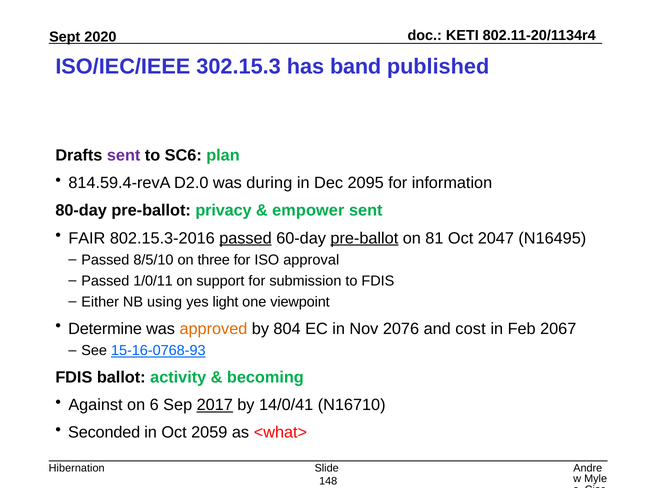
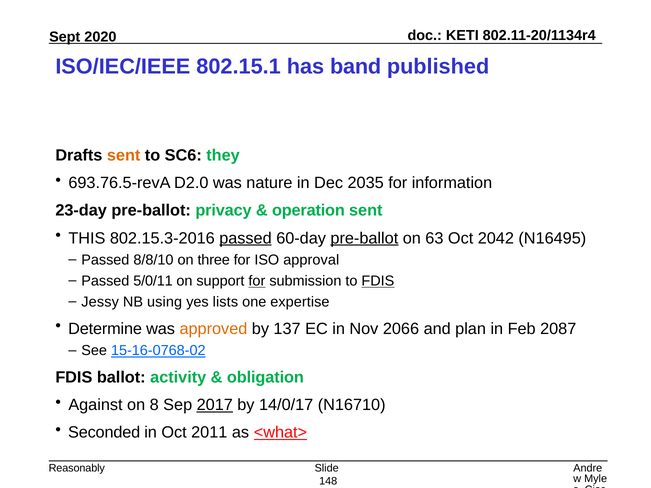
302.15.3: 302.15.3 -> 802.15.1
sent at (124, 155) colour: purple -> orange
plan: plan -> they
814.59.4-revA: 814.59.4-revA -> 693.76.5-revA
during: during -> nature
2095: 2095 -> 2035
80-day: 80-day -> 23-day
empower: empower -> operation
FAIR: FAIR -> THIS
81: 81 -> 63
2047: 2047 -> 2042
8/5/10: 8/5/10 -> 8/8/10
1/0/11: 1/0/11 -> 5/0/11
for at (257, 281) underline: none -> present
FDIS at (378, 281) underline: none -> present
Either: Either -> Jessy
light: light -> lists
viewpoint: viewpoint -> expertise
804: 804 -> 137
2076: 2076 -> 2066
cost: cost -> plan
2067: 2067 -> 2087
15-16-0768-93: 15-16-0768-93 -> 15-16-0768-02
becoming: becoming -> obligation
6: 6 -> 8
14/0/41: 14/0/41 -> 14/0/17
2059: 2059 -> 2011
<what> underline: none -> present
Hibernation: Hibernation -> Reasonably
